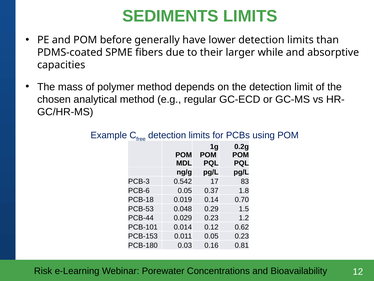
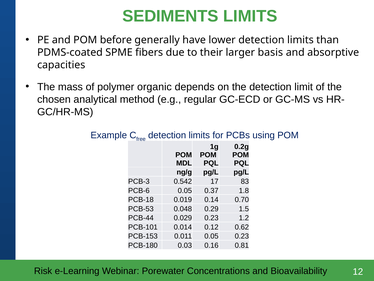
while: while -> basis
polymer method: method -> organic
